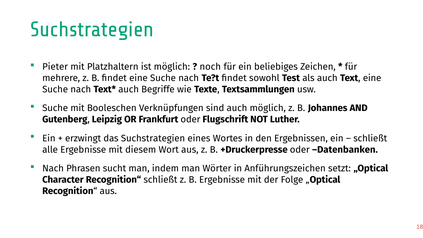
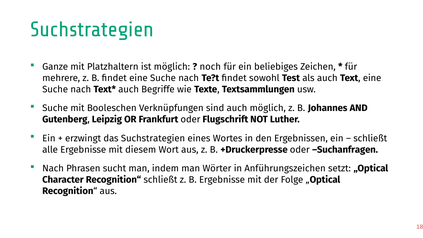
Pieter: Pieter -> Ganze
Datenbanken: Datenbanken -> Suchanfragen
